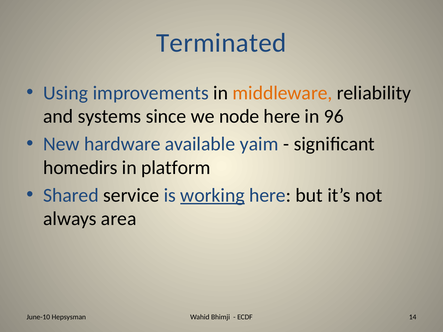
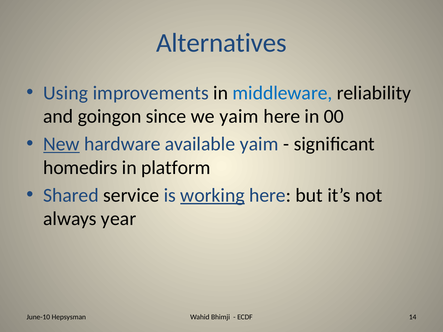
Terminated: Terminated -> Alternatives
middleware colour: orange -> blue
systems: systems -> goingon
we node: node -> yaim
96: 96 -> 00
New underline: none -> present
area: area -> year
